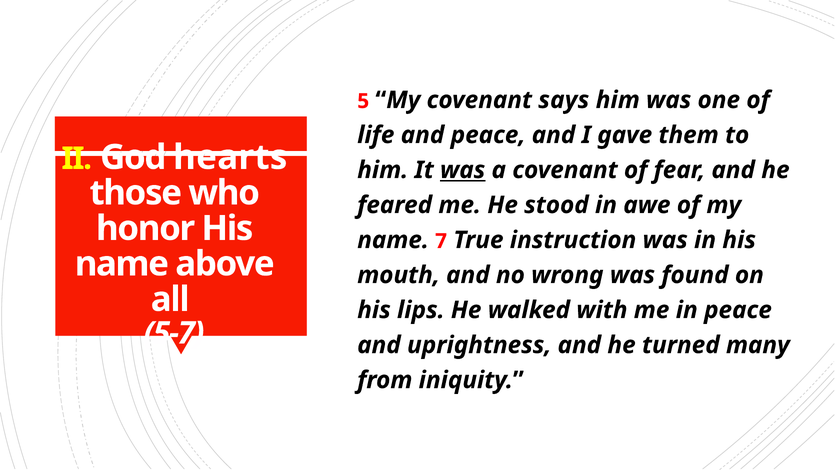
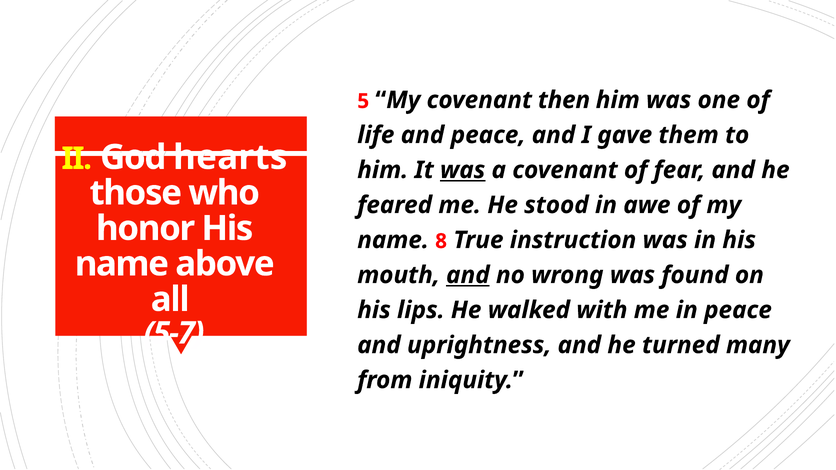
says: says -> then
7: 7 -> 8
and at (468, 275) underline: none -> present
